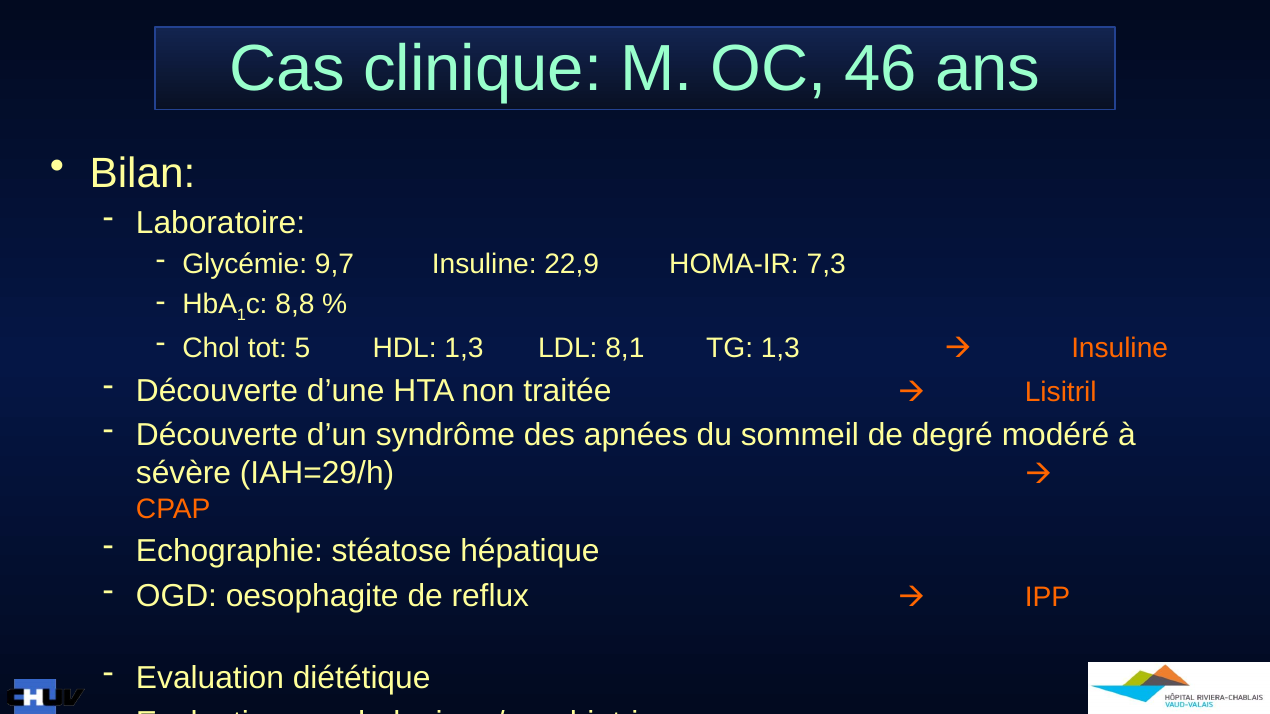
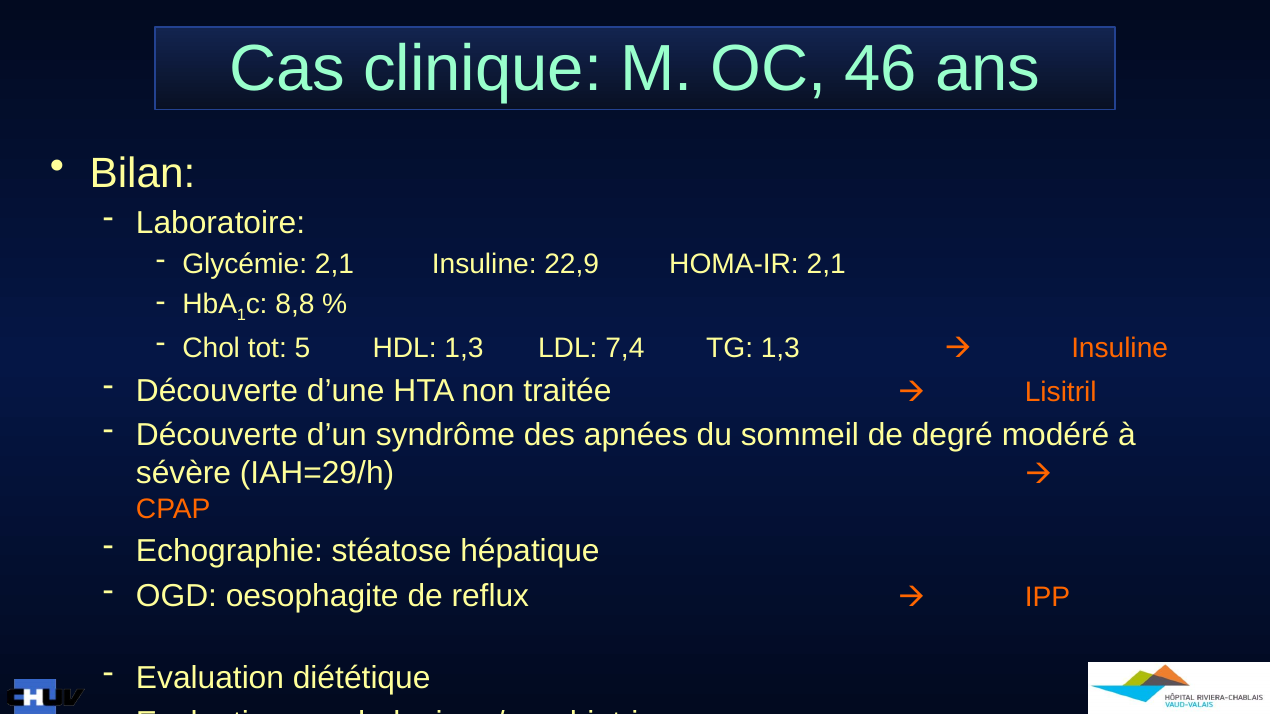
Glycémie 9,7: 9,7 -> 2,1
HOMA-IR 7,3: 7,3 -> 2,1
8,1: 8,1 -> 7,4
